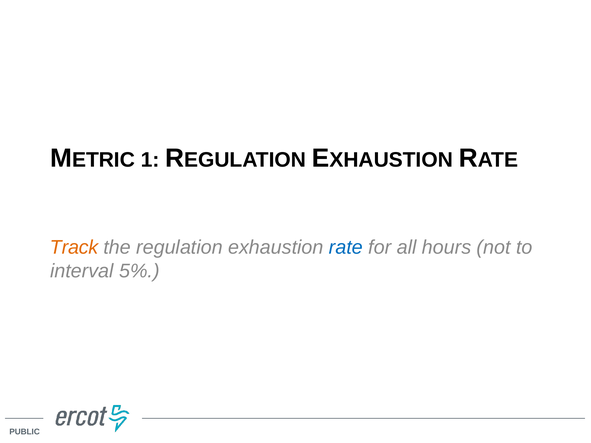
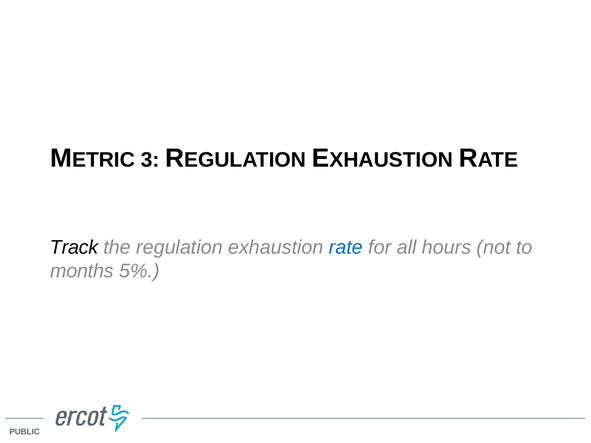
1: 1 -> 3
Track colour: orange -> black
interval: interval -> months
